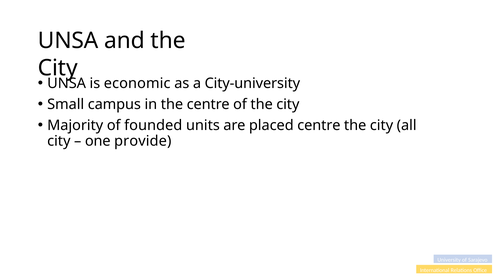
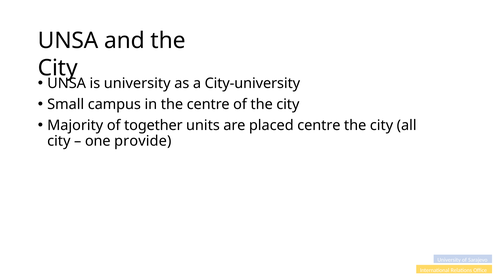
is economic: economic -> university
founded: founded -> together
